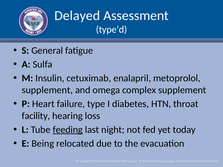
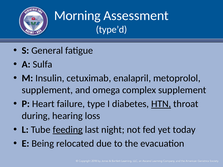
Delayed: Delayed -> Morning
HTN underline: none -> present
facility: facility -> during
